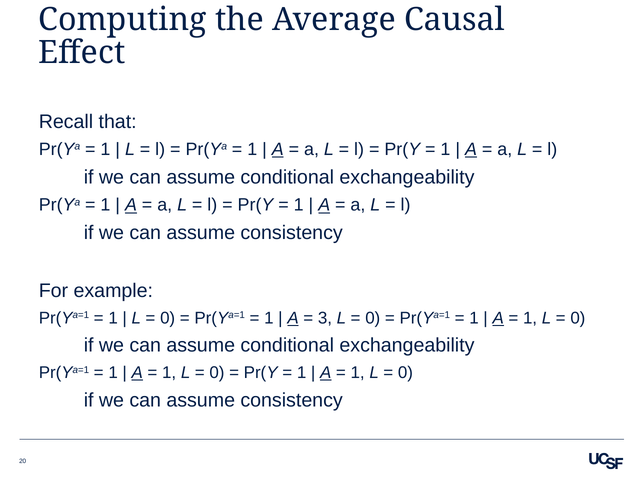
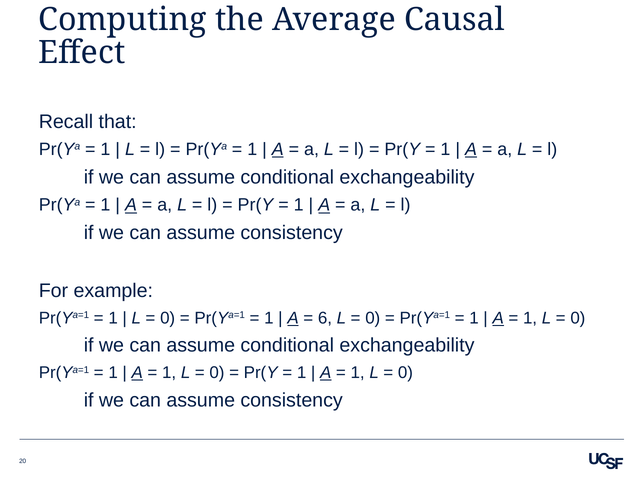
3: 3 -> 6
